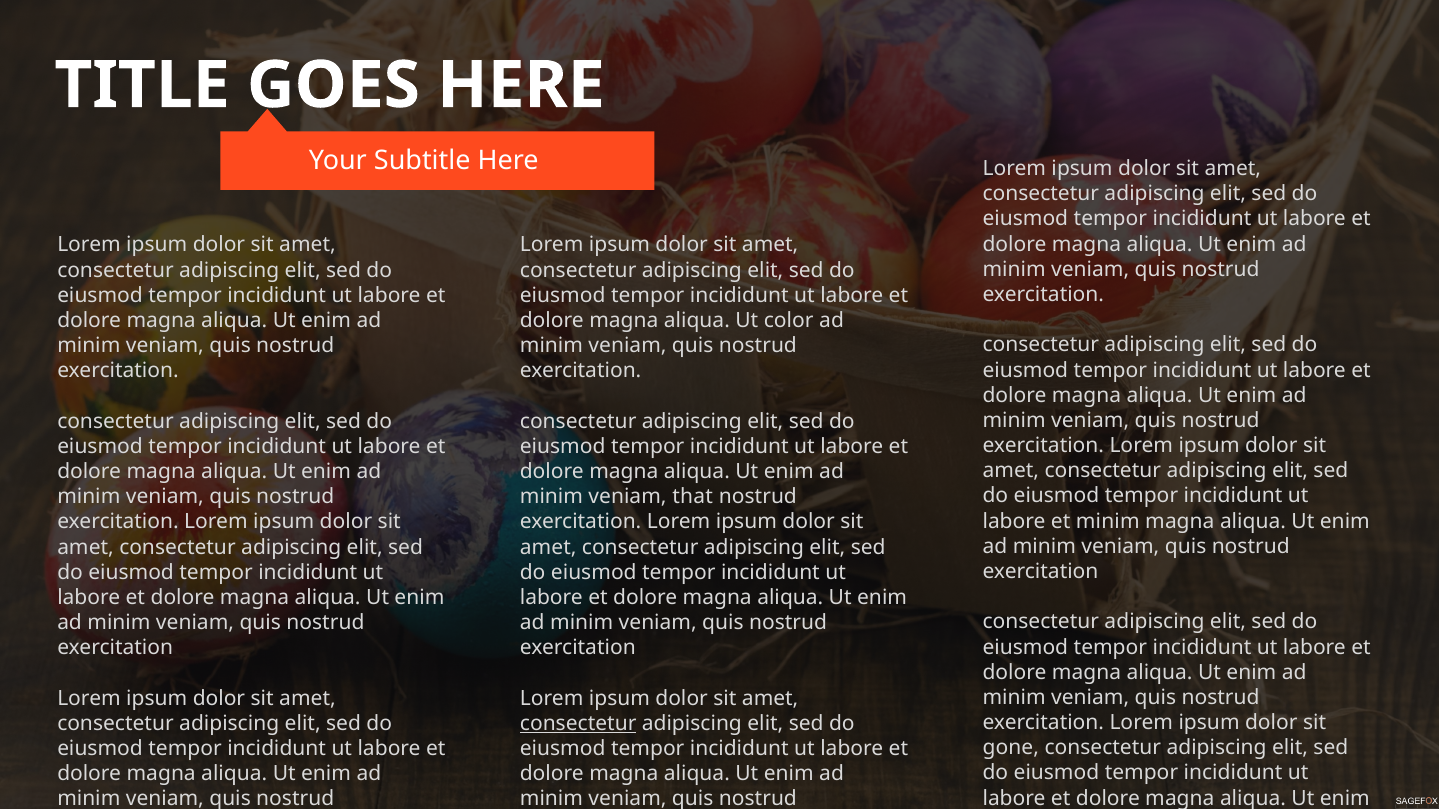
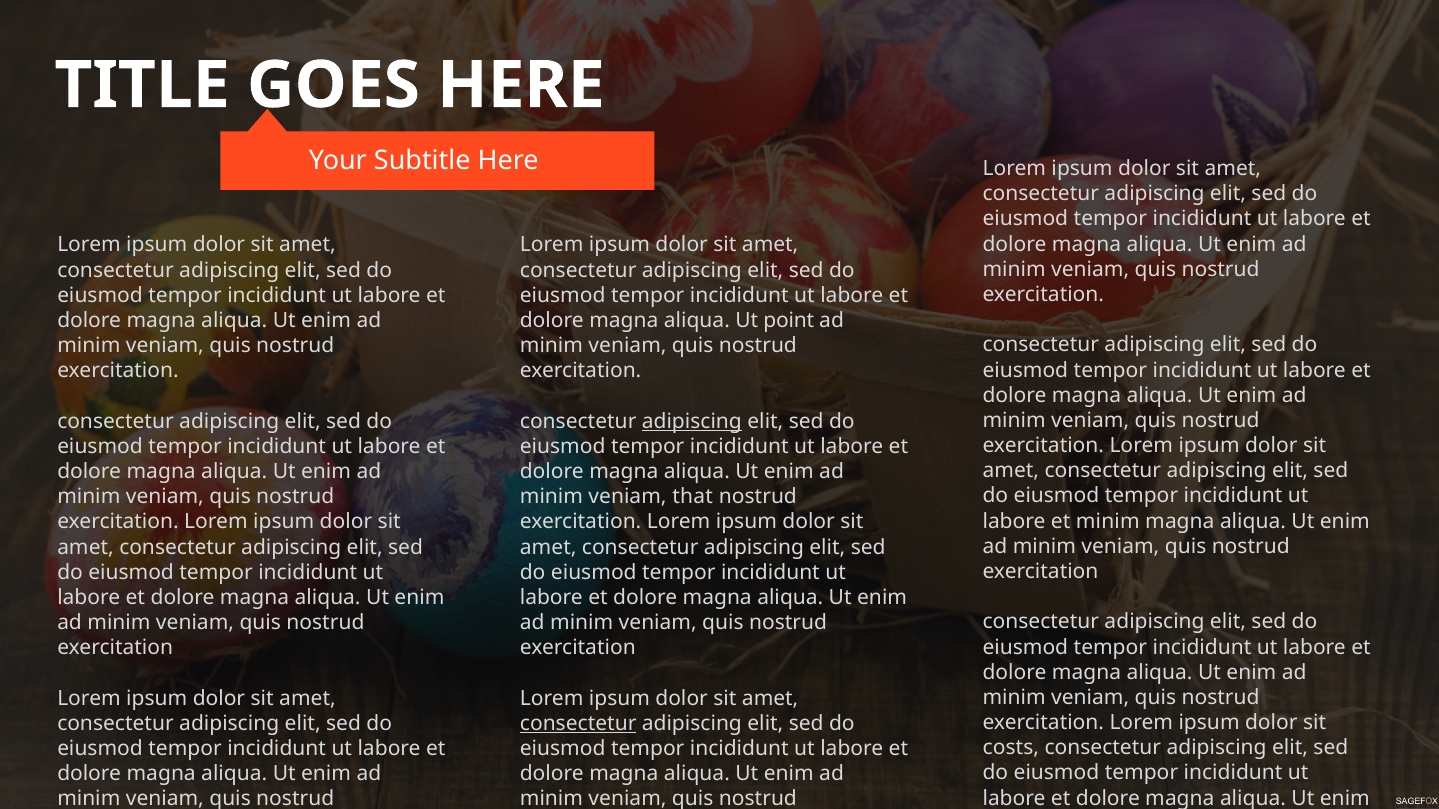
color: color -> point
adipiscing at (692, 421) underline: none -> present
gone: gone -> costs
